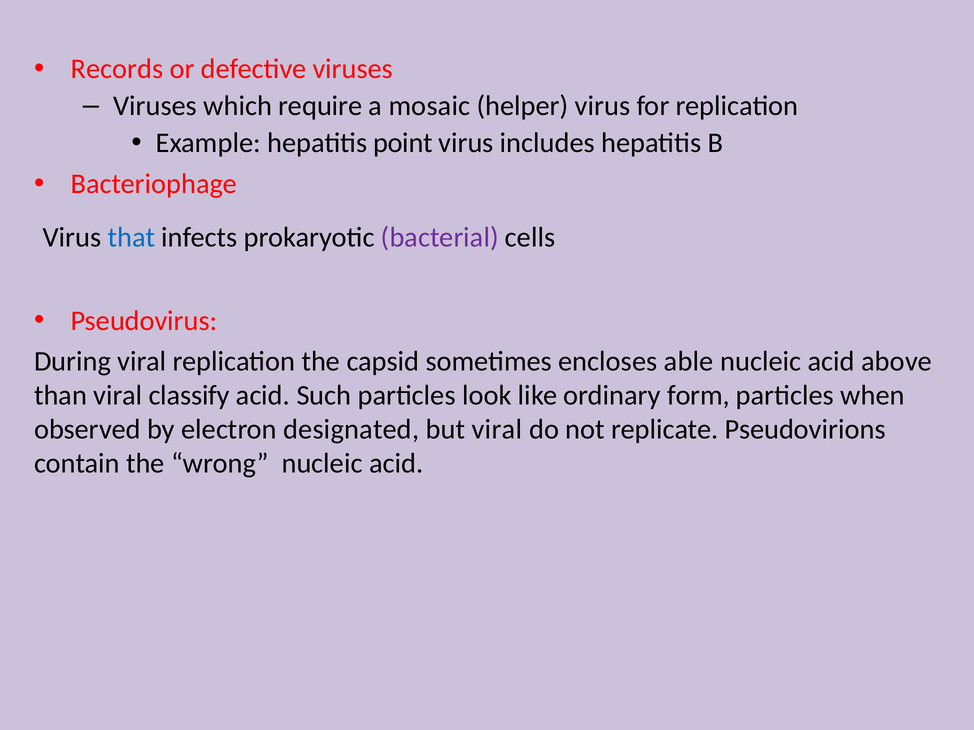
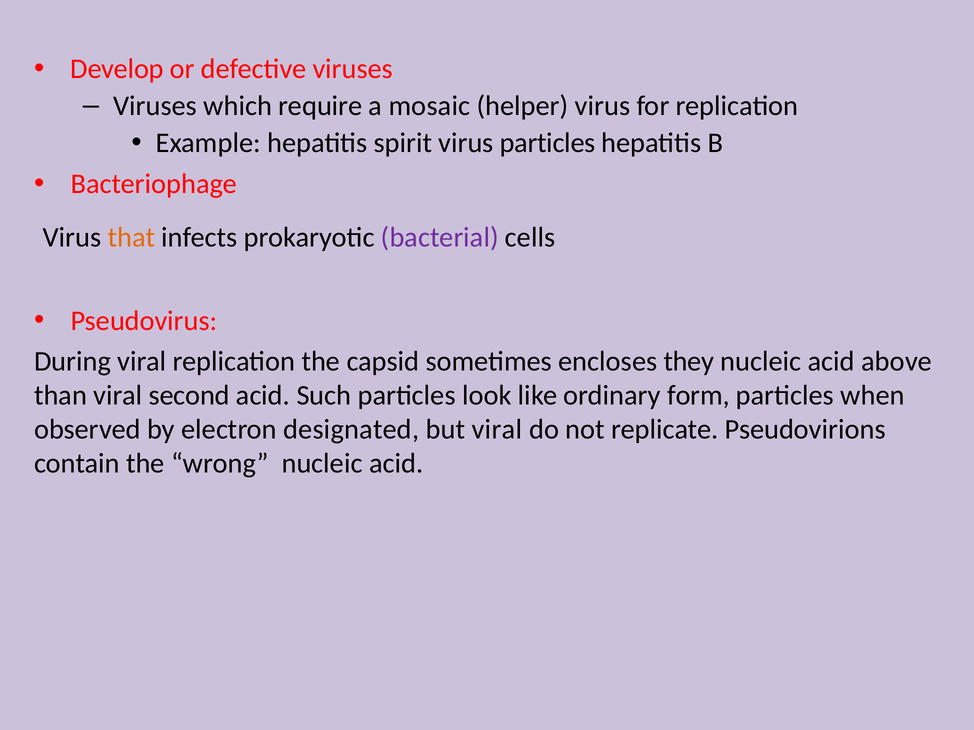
Records: Records -> Develop
point: point -> spirit
virus includes: includes -> particles
that colour: blue -> orange
able: able -> they
classify: classify -> second
